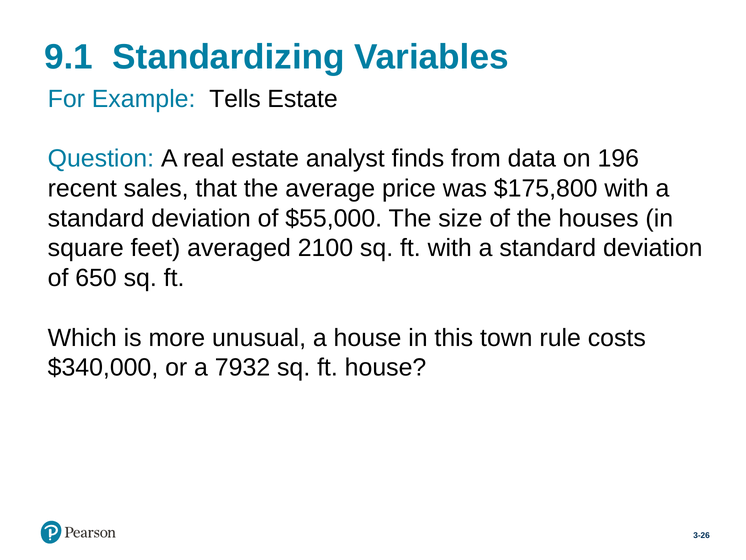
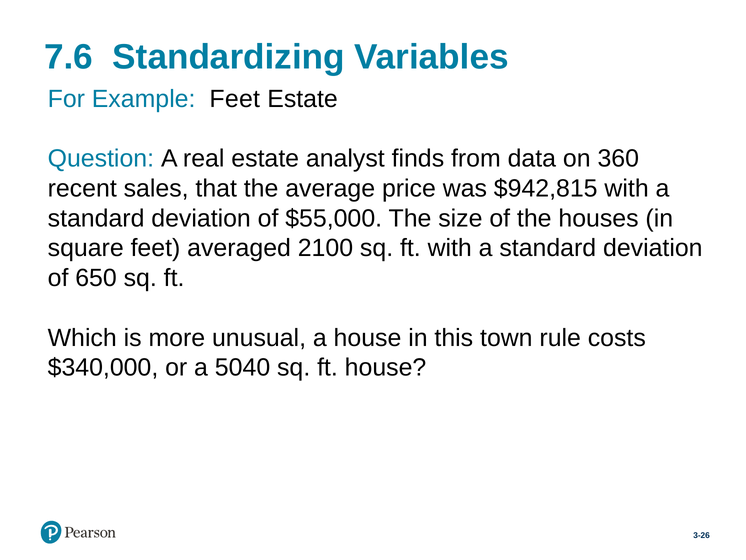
9.1: 9.1 -> 7.6
Example Tells: Tells -> Feet
196: 196 -> 360
$175,800: $175,800 -> $942,815
7932: 7932 -> 5040
